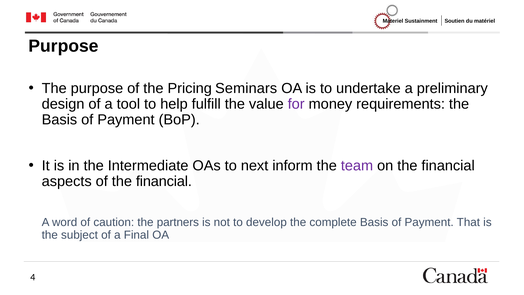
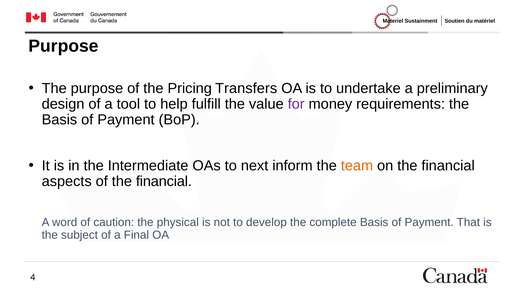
Seminars: Seminars -> Transfers
team colour: purple -> orange
partners: partners -> physical
